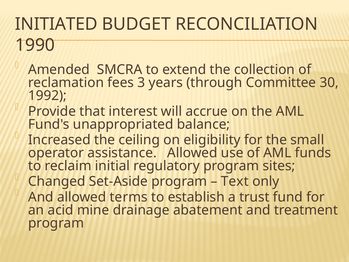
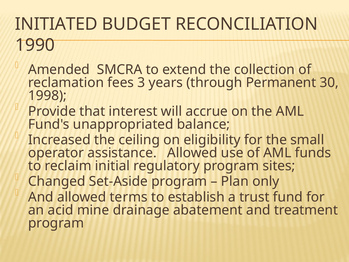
Committee: Committee -> Permanent
1992: 1992 -> 1998
Text: Text -> Plan
